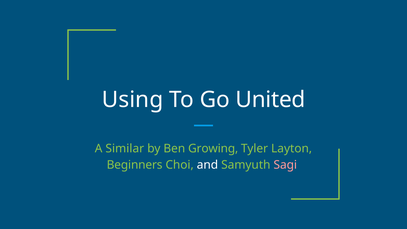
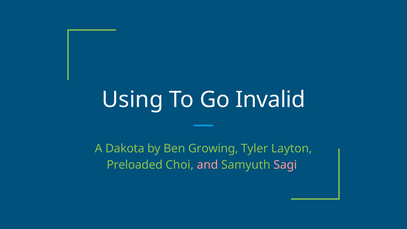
United: United -> Invalid
Similar: Similar -> Dakota
Beginners: Beginners -> Preloaded
and colour: white -> pink
